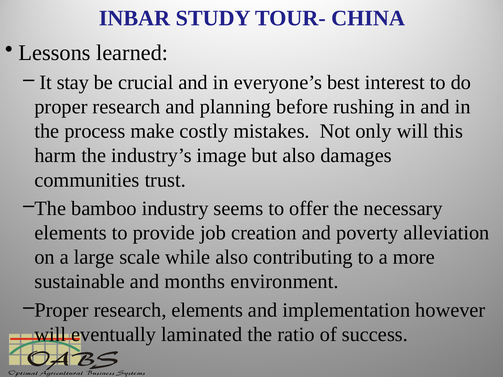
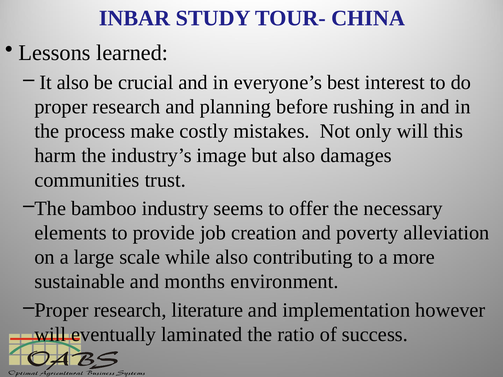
It stay: stay -> also
research elements: elements -> literature
